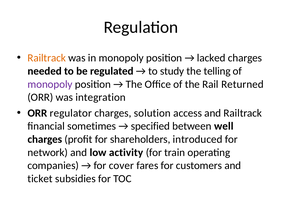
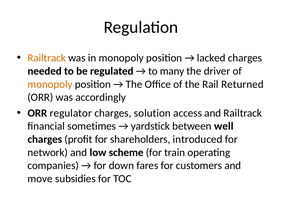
study: study -> many
telling: telling -> driver
monopoly at (50, 84) colour: purple -> orange
integration: integration -> accordingly
specified: specified -> yardstick
activity: activity -> scheme
cover: cover -> down
ticket: ticket -> move
